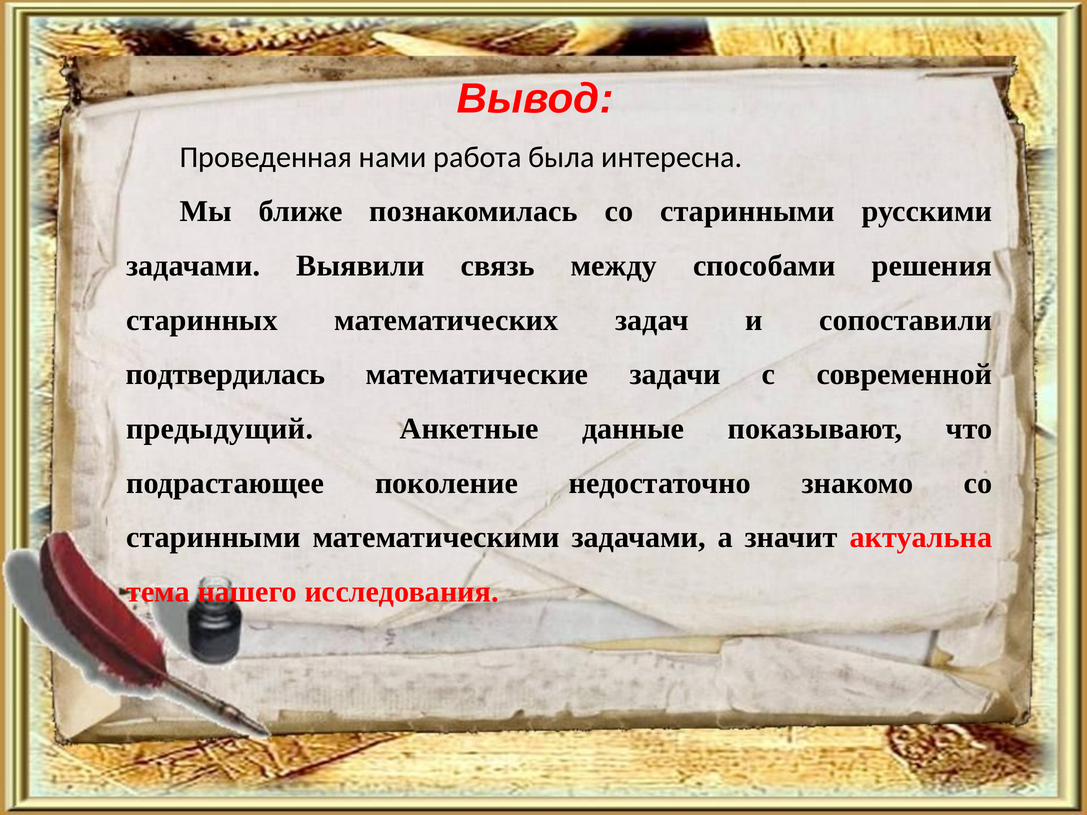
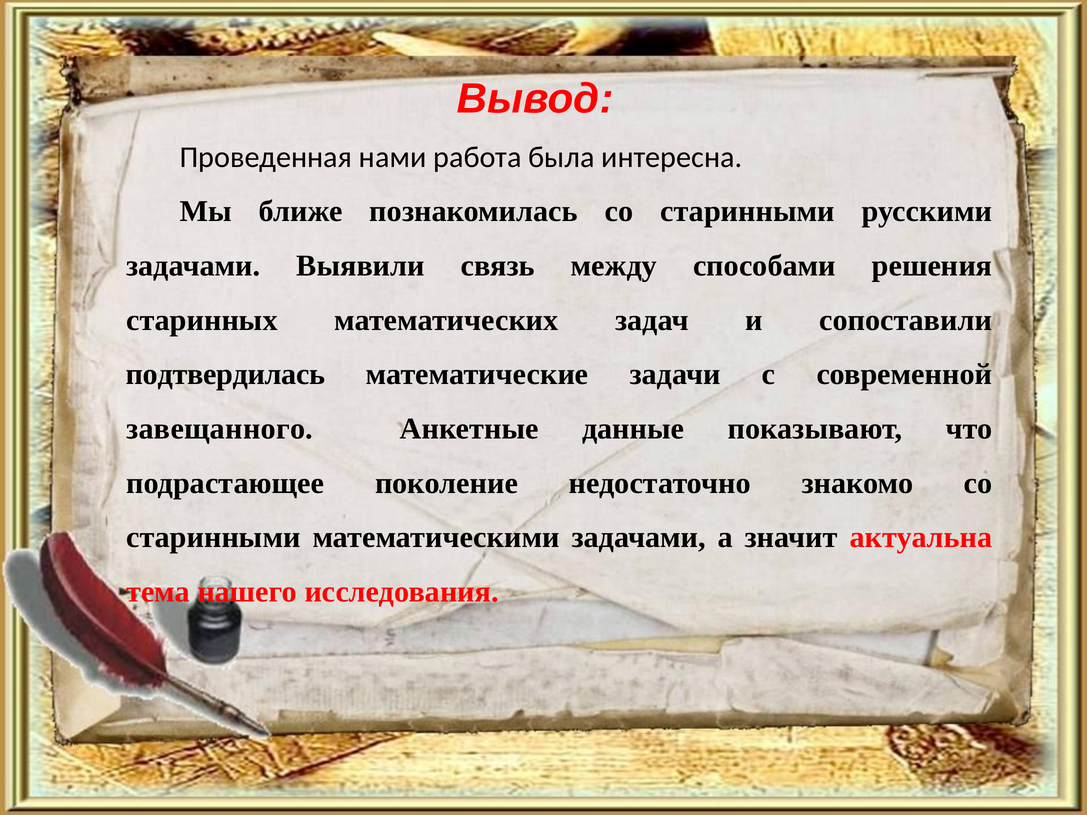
предыдущий: предыдущий -> завещанного
